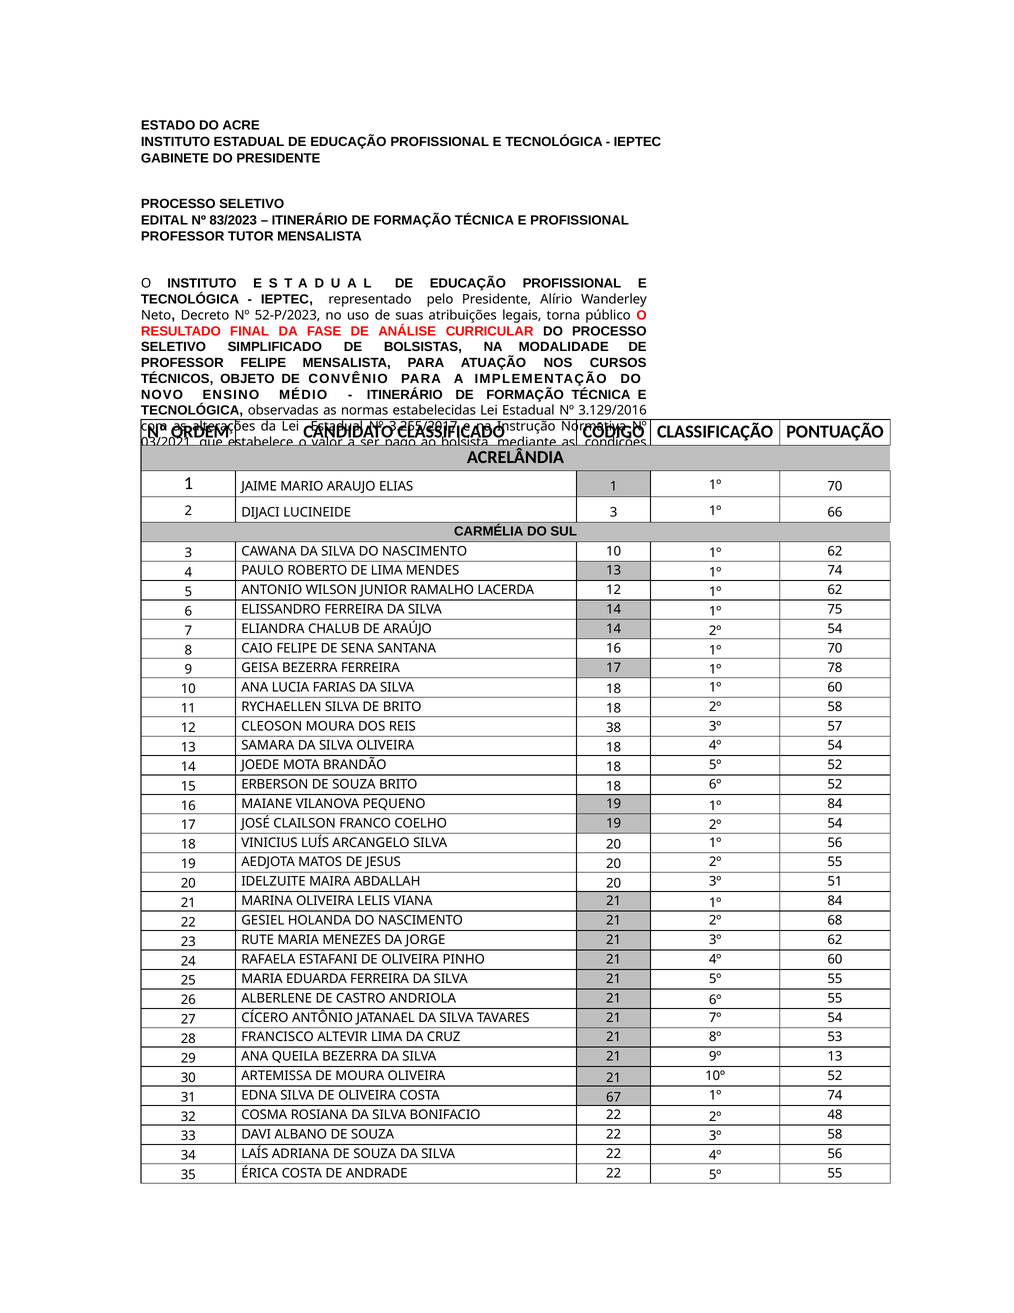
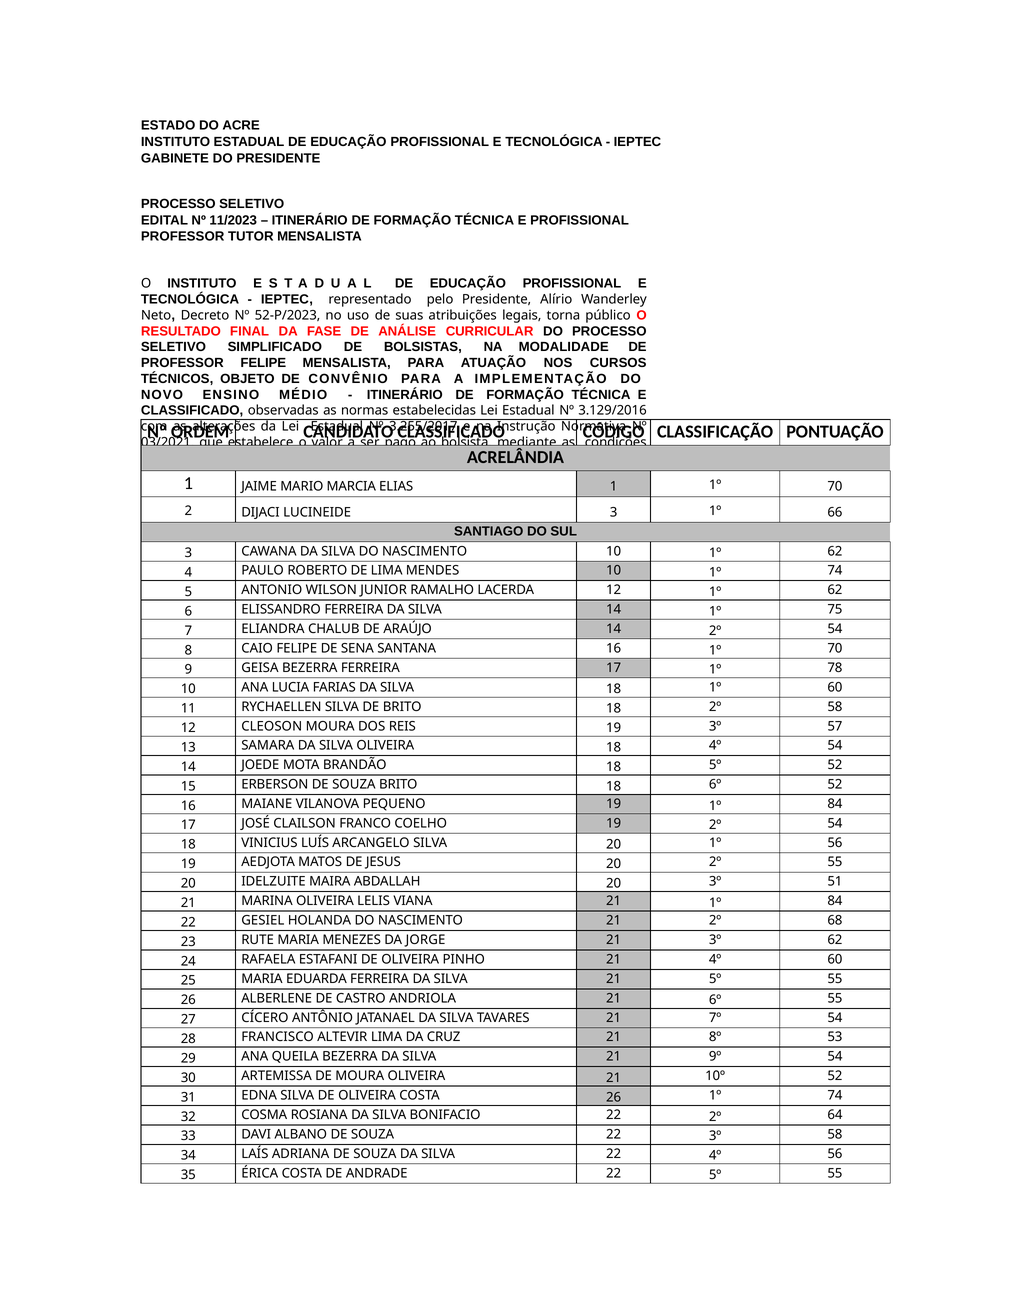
83/2023: 83/2023 -> 11/2023
TECNOLÓGICA at (192, 410): TECNOLÓGICA -> CLASSIFICADO
ARAUJO: ARAUJO -> MARCIA
CARMÉLIA: CARMÉLIA -> SANTIAGO
MENDES 13: 13 -> 10
REIS 38: 38 -> 19
9º 13: 13 -> 54
COSTA 67: 67 -> 26
48: 48 -> 64
